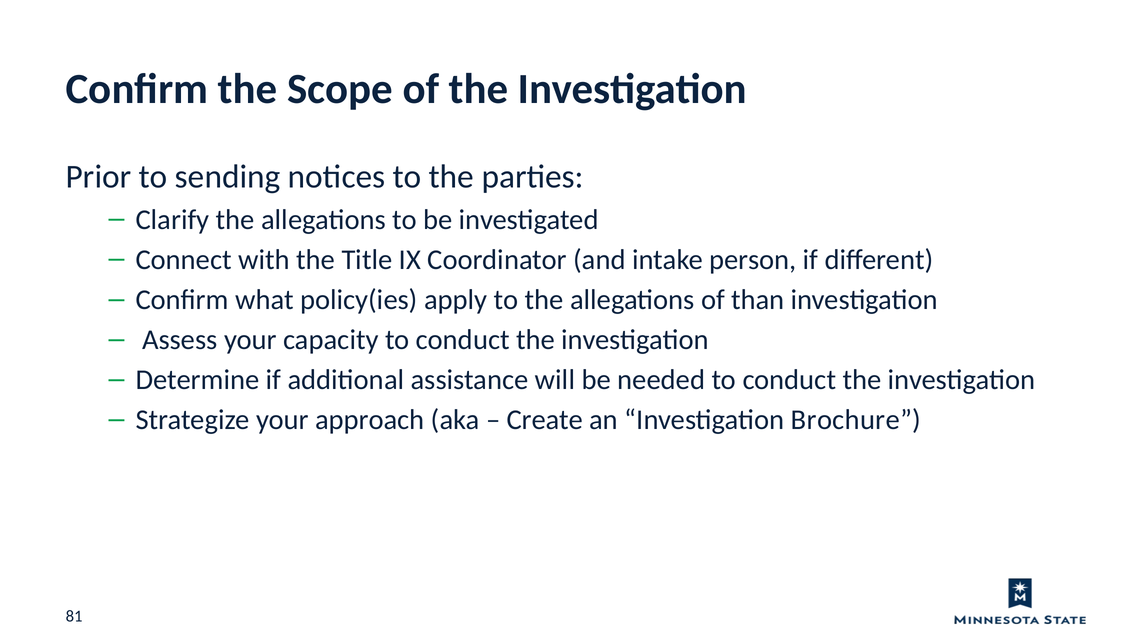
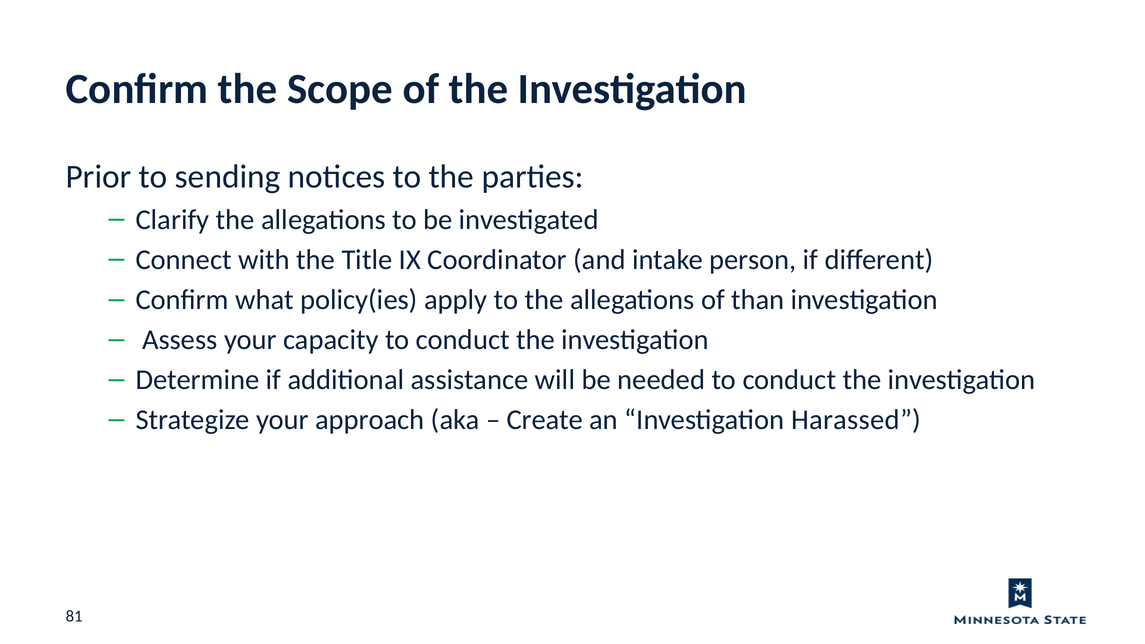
Brochure: Brochure -> Harassed
